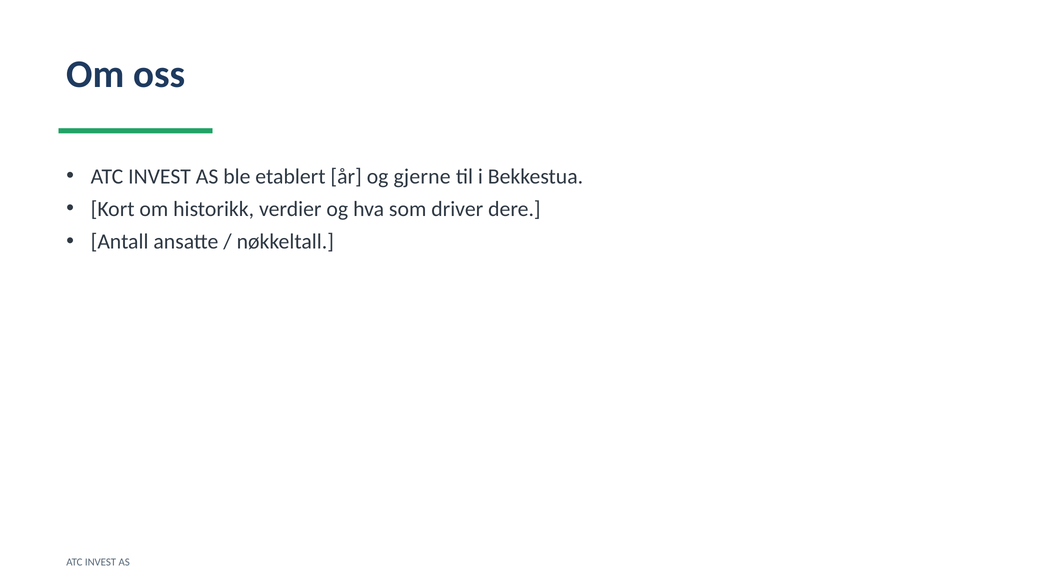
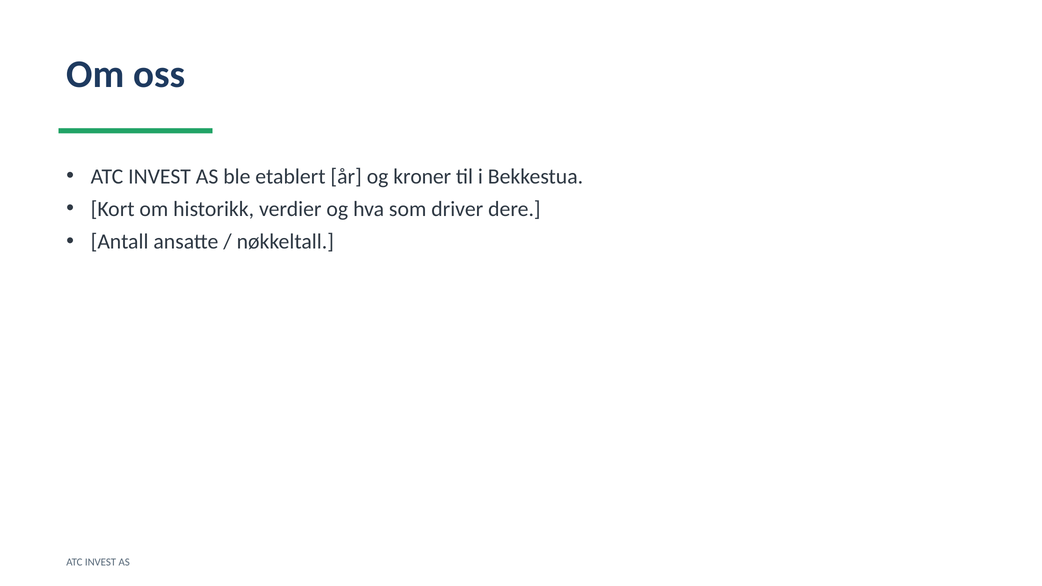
gjerne: gjerne -> kroner
